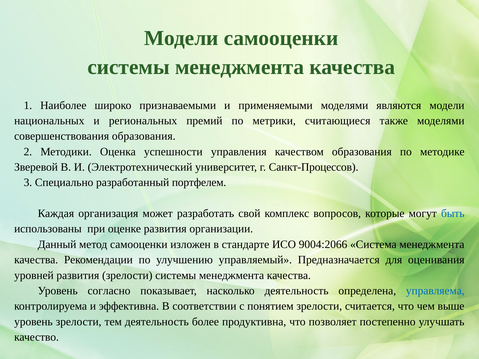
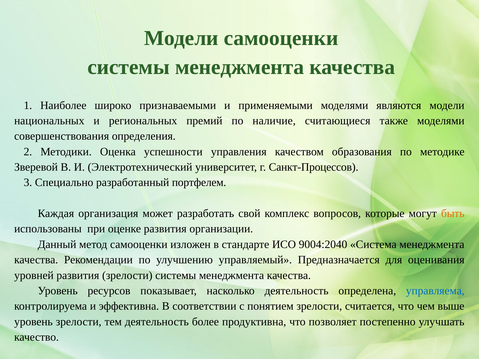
метрики: метрики -> наличие
совершенствования образования: образования -> определения
быть colour: blue -> orange
9004:2066: 9004:2066 -> 9004:2040
согласно: согласно -> ресурсов
